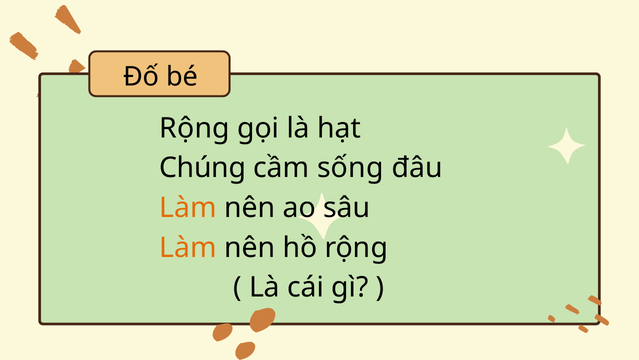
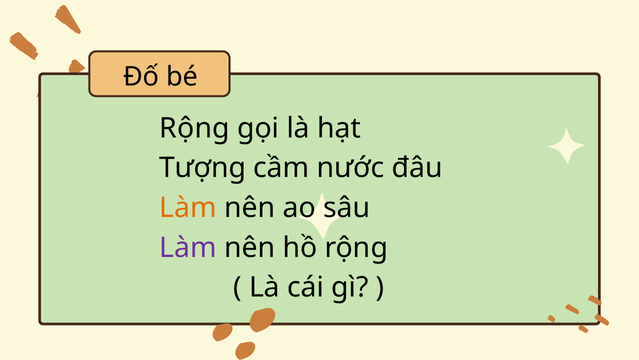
Chúng: Chúng -> Tượng
sống: sống -> nước
Làm at (188, 247) colour: orange -> purple
